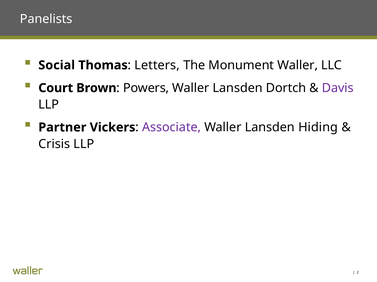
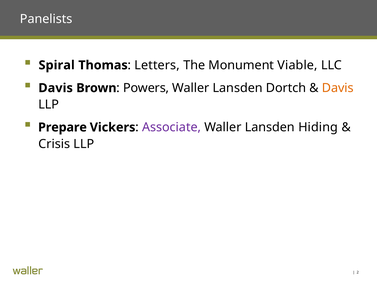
Social: Social -> Spiral
Monument Waller: Waller -> Viable
Court at (56, 88): Court -> Davis
Davis at (338, 88) colour: purple -> orange
Partner: Partner -> Prepare
